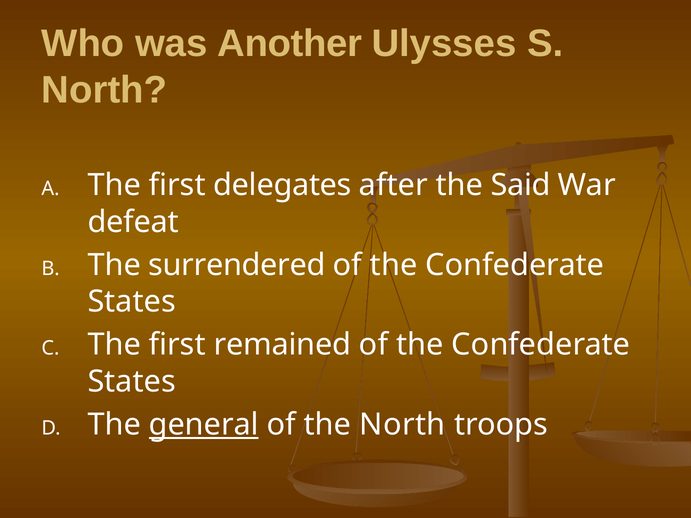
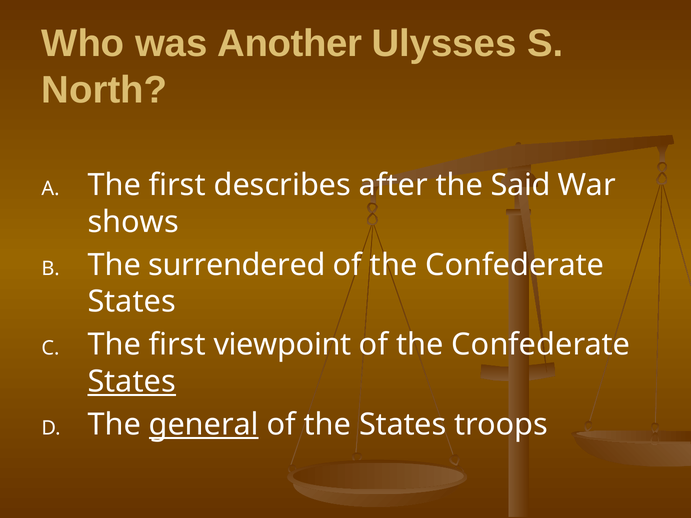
delegates: delegates -> describes
defeat: defeat -> shows
remained: remained -> viewpoint
States at (132, 382) underline: none -> present
the North: North -> States
